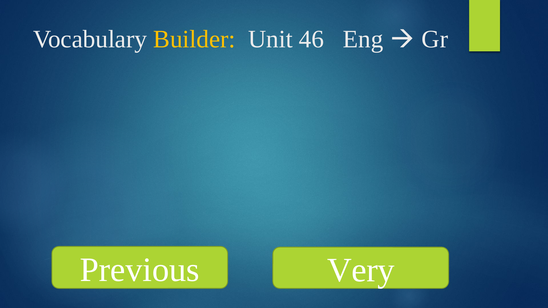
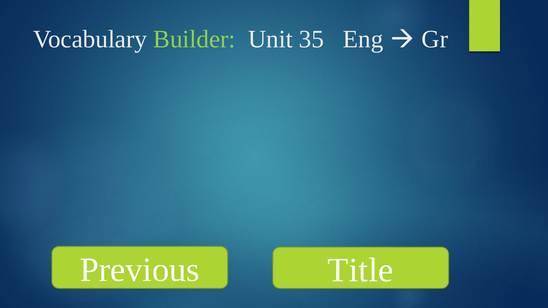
Builder colour: yellow -> light green
46: 46 -> 35
Very: Very -> Title
